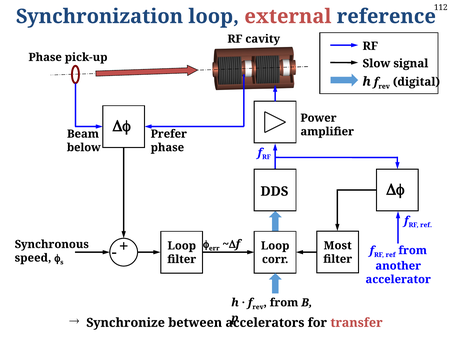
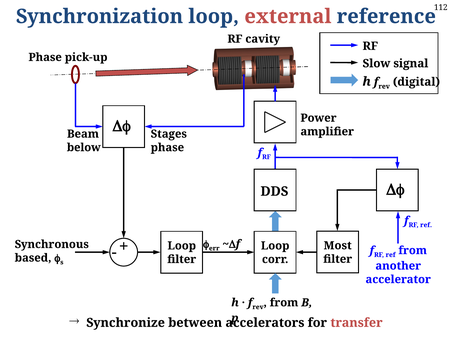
Prefer: Prefer -> Stages
speed: speed -> based
